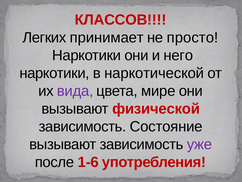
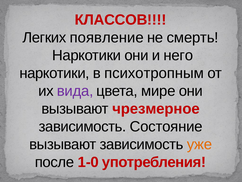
принимает: принимает -> появление
просто: просто -> смерть
наркотической: наркотической -> психотропным
физической: физической -> чрезмерное
уже colour: purple -> orange
1-6: 1-6 -> 1-0
